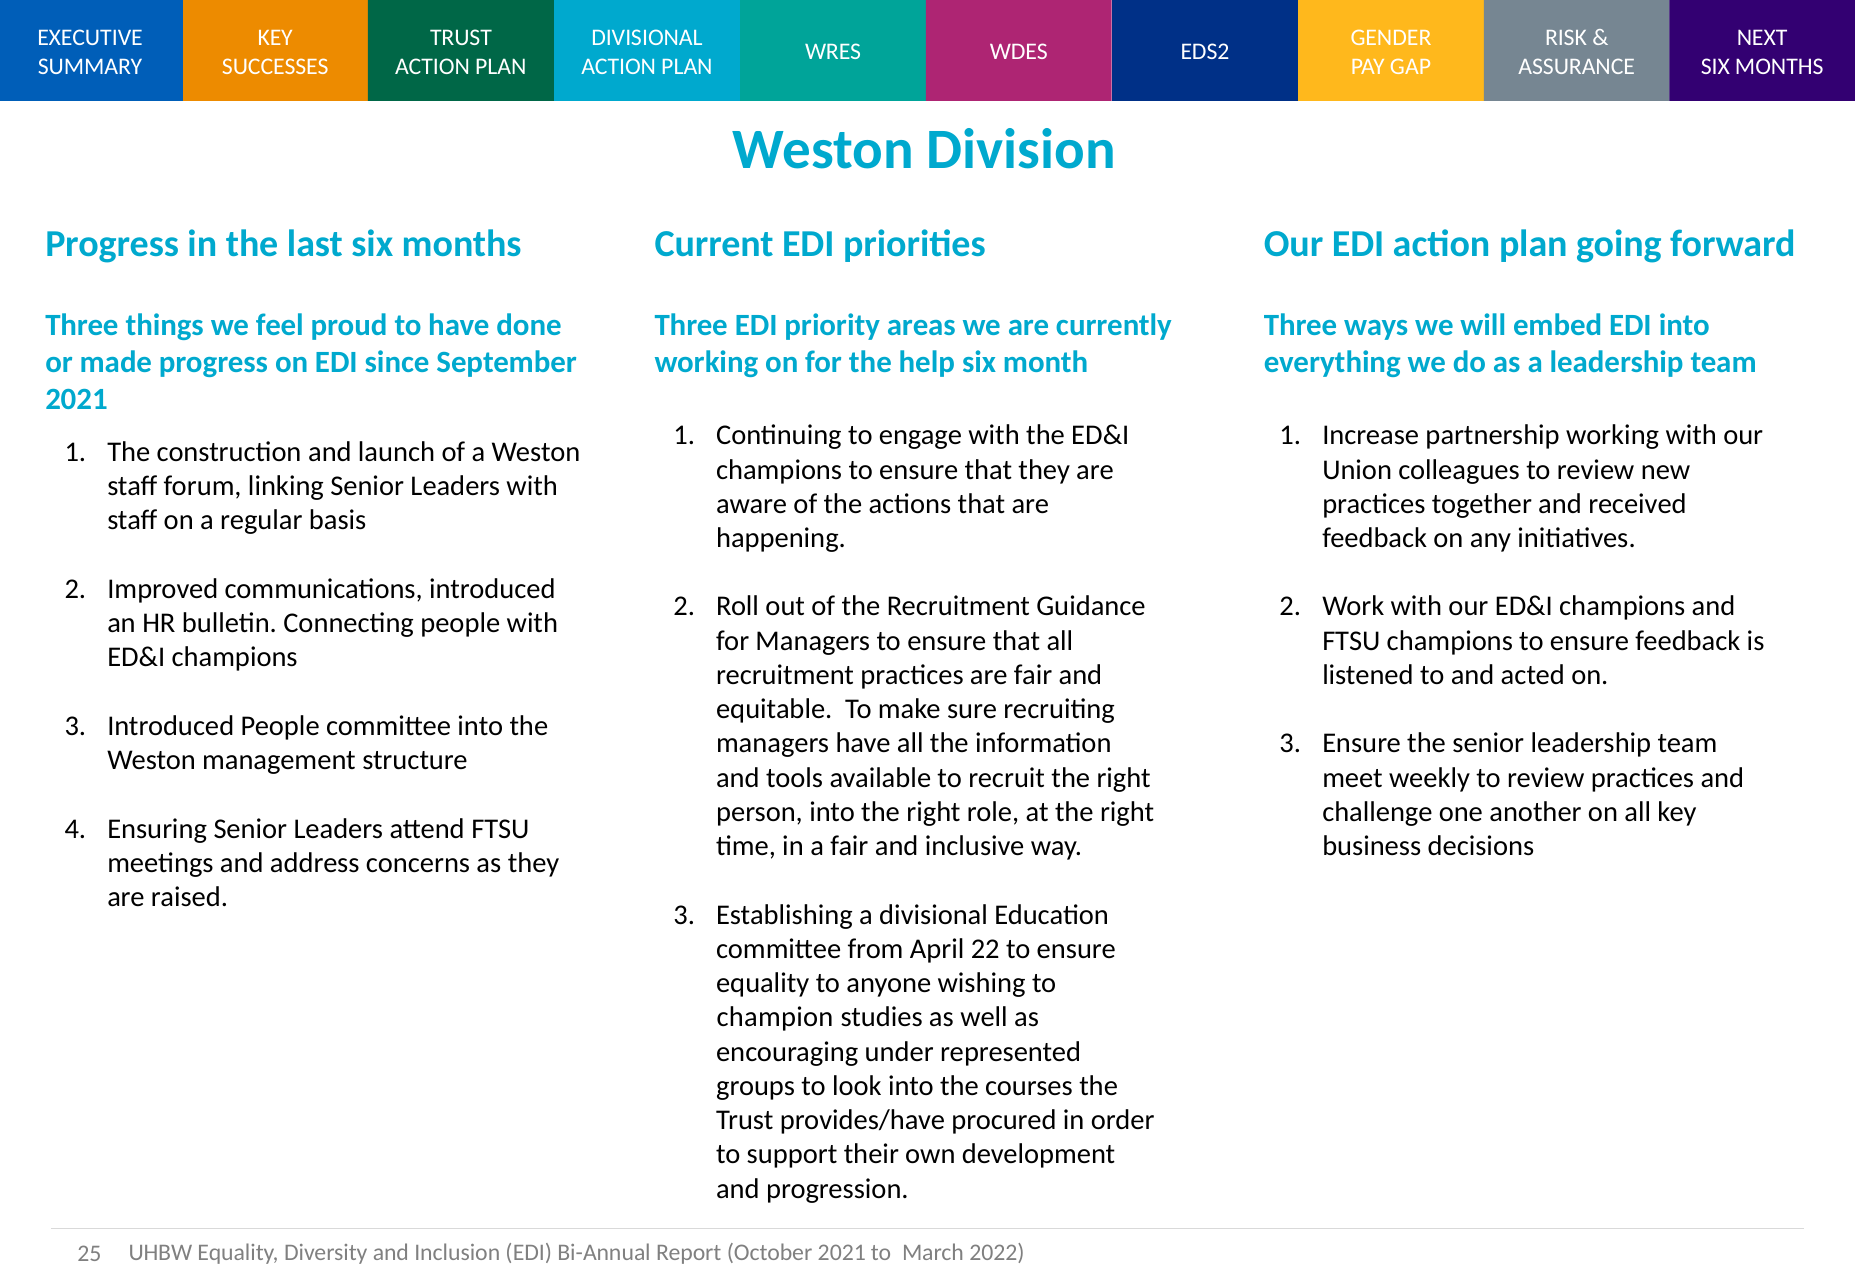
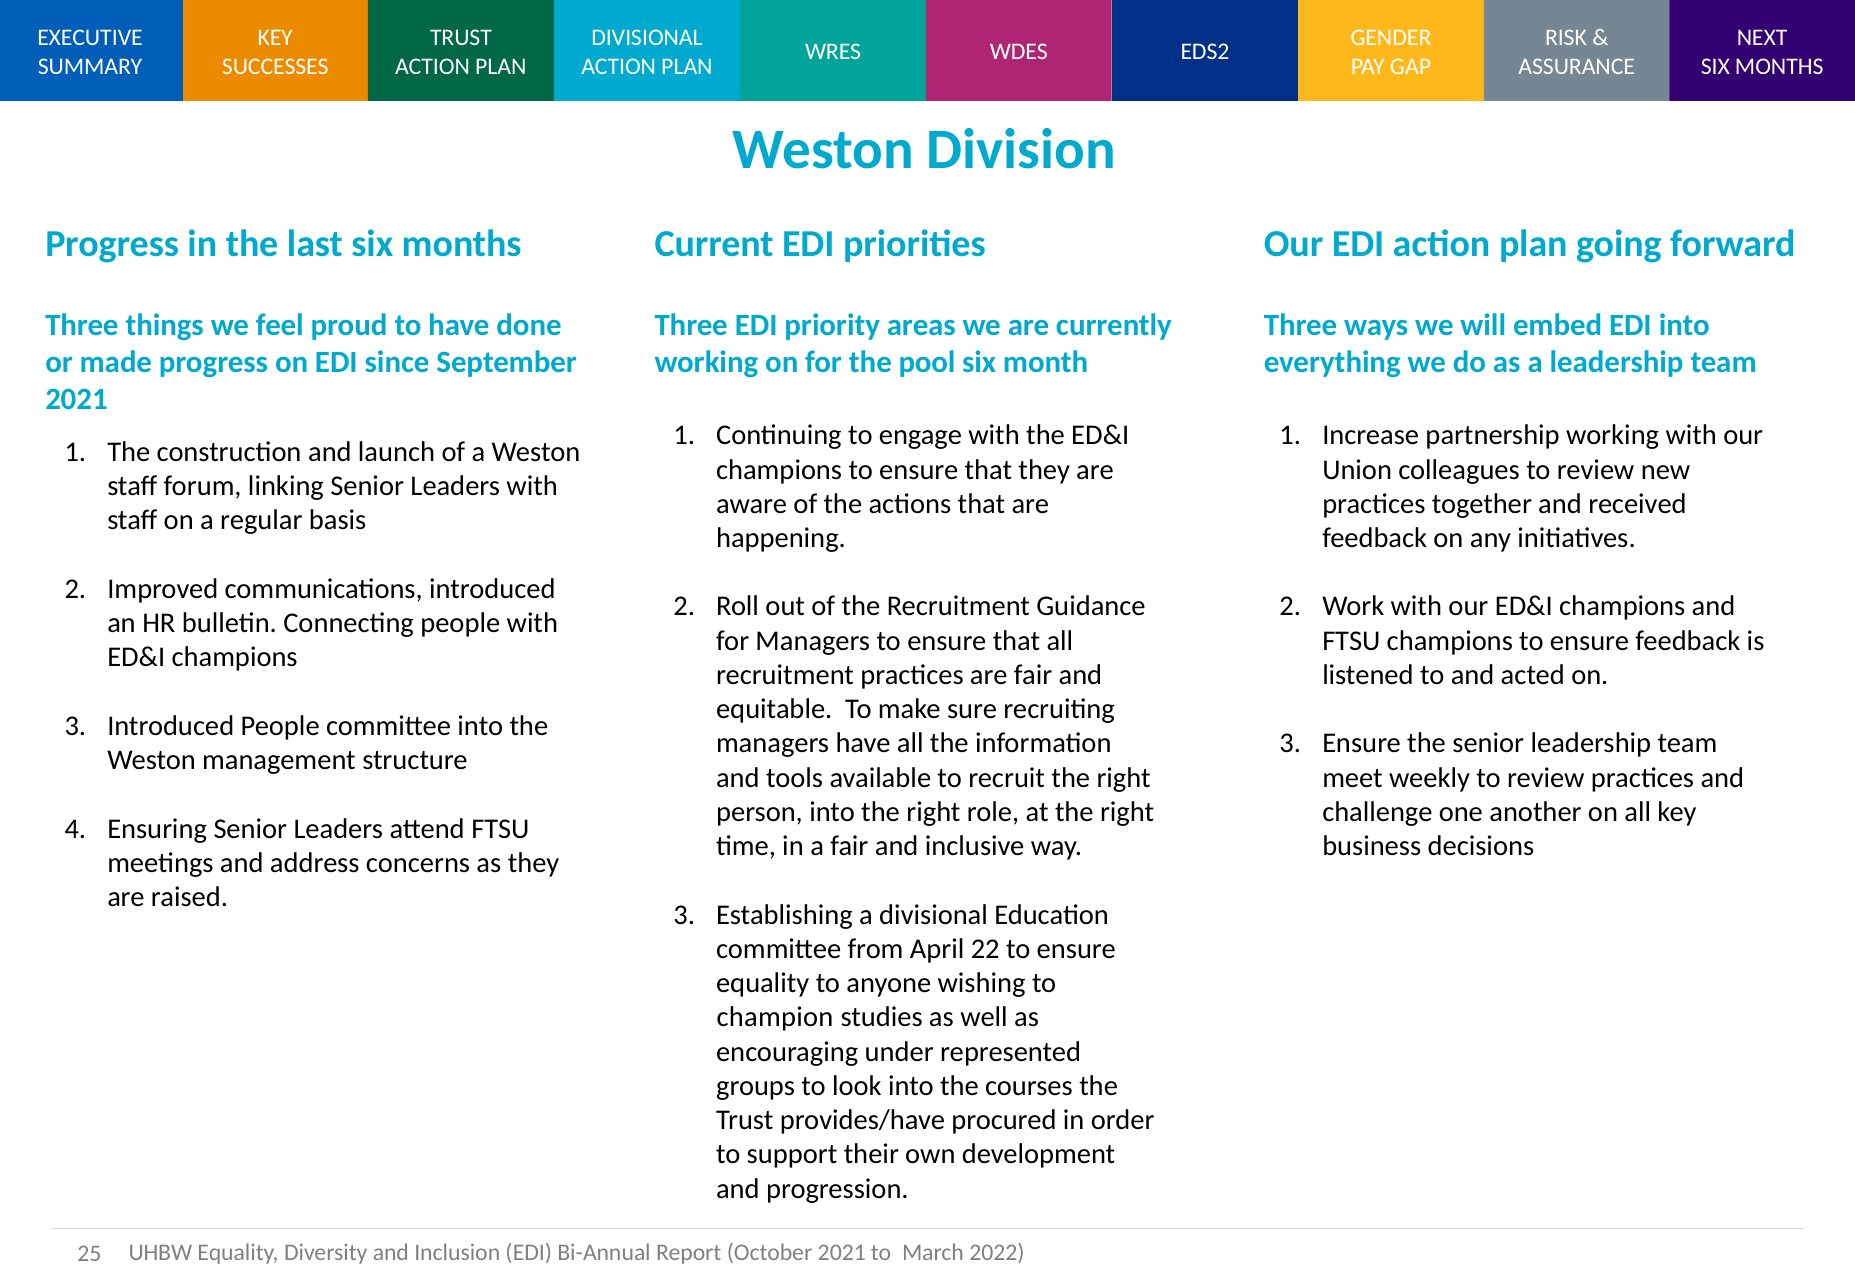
help: help -> pool
